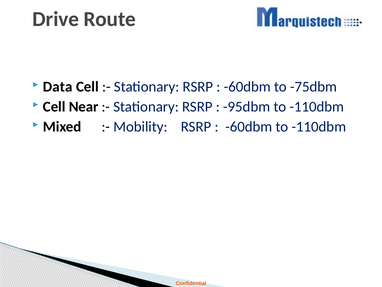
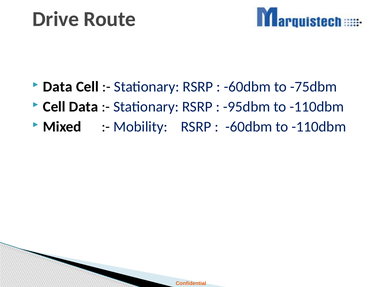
Cell Near: Near -> Data
